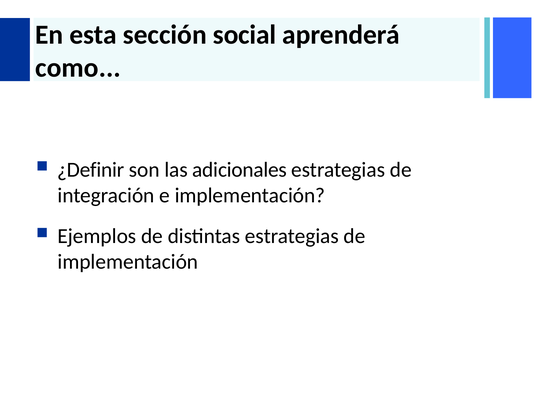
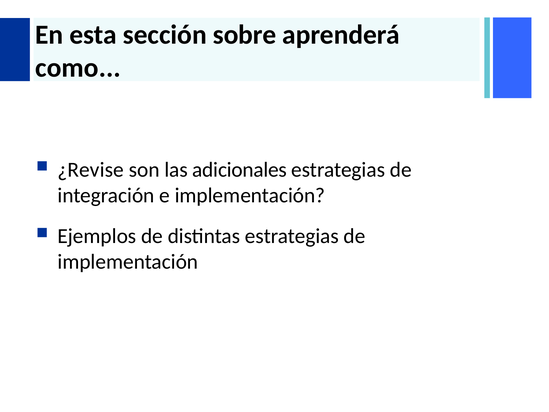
social: social -> sobre
¿Definir: ¿Definir -> ¿Revise
